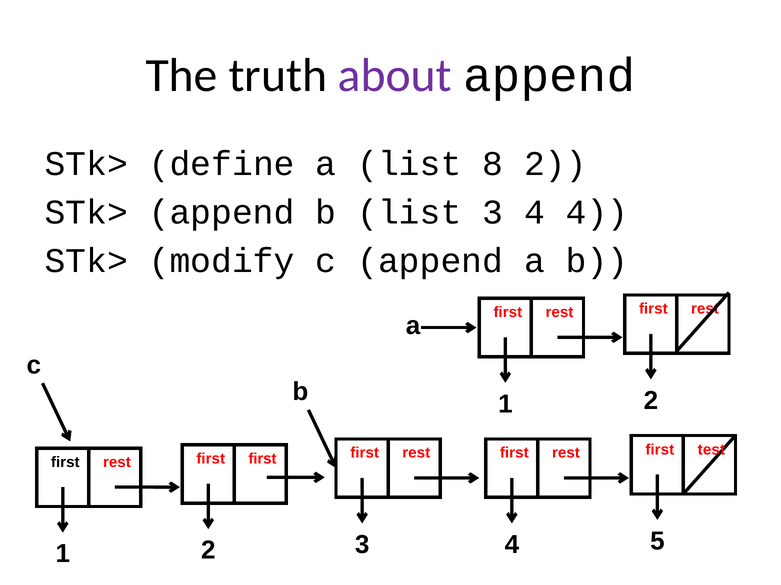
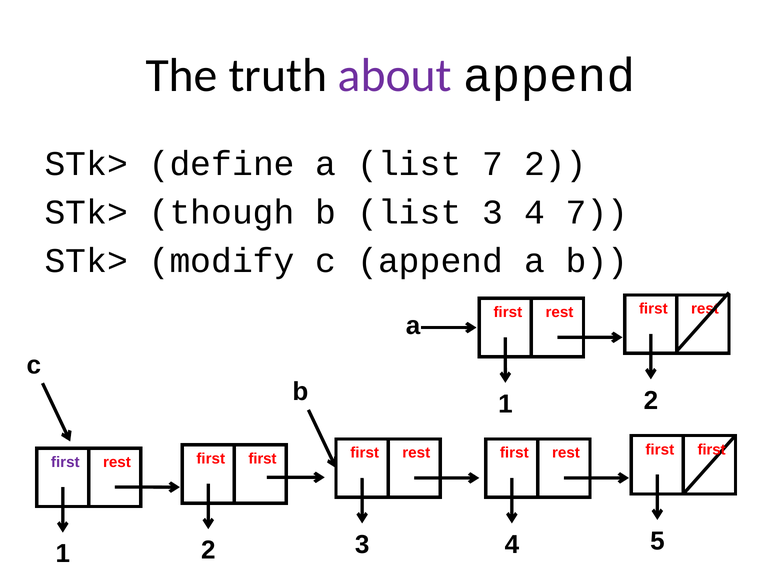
list 8: 8 -> 7
STk> append: append -> though
4 4: 4 -> 7
test at (711, 450): test -> first
first at (65, 463) colour: black -> purple
